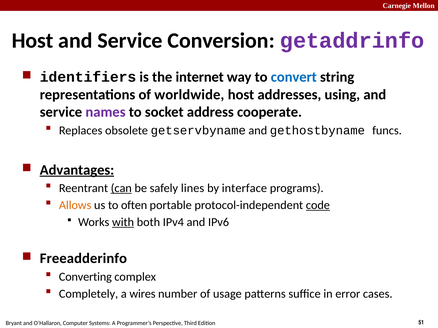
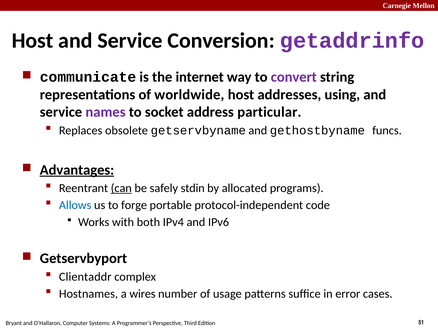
identifiers: identifiers -> communicate
convert colour: blue -> purple
cooperate: cooperate -> particular
lines: lines -> stdin
interface: interface -> allocated
Allows colour: orange -> blue
often: often -> forge
code underline: present -> none
with underline: present -> none
Freeadderinfo: Freeadderinfo -> Getservbyport
Converting: Converting -> Clientaddr
Completely: Completely -> Hostnames
